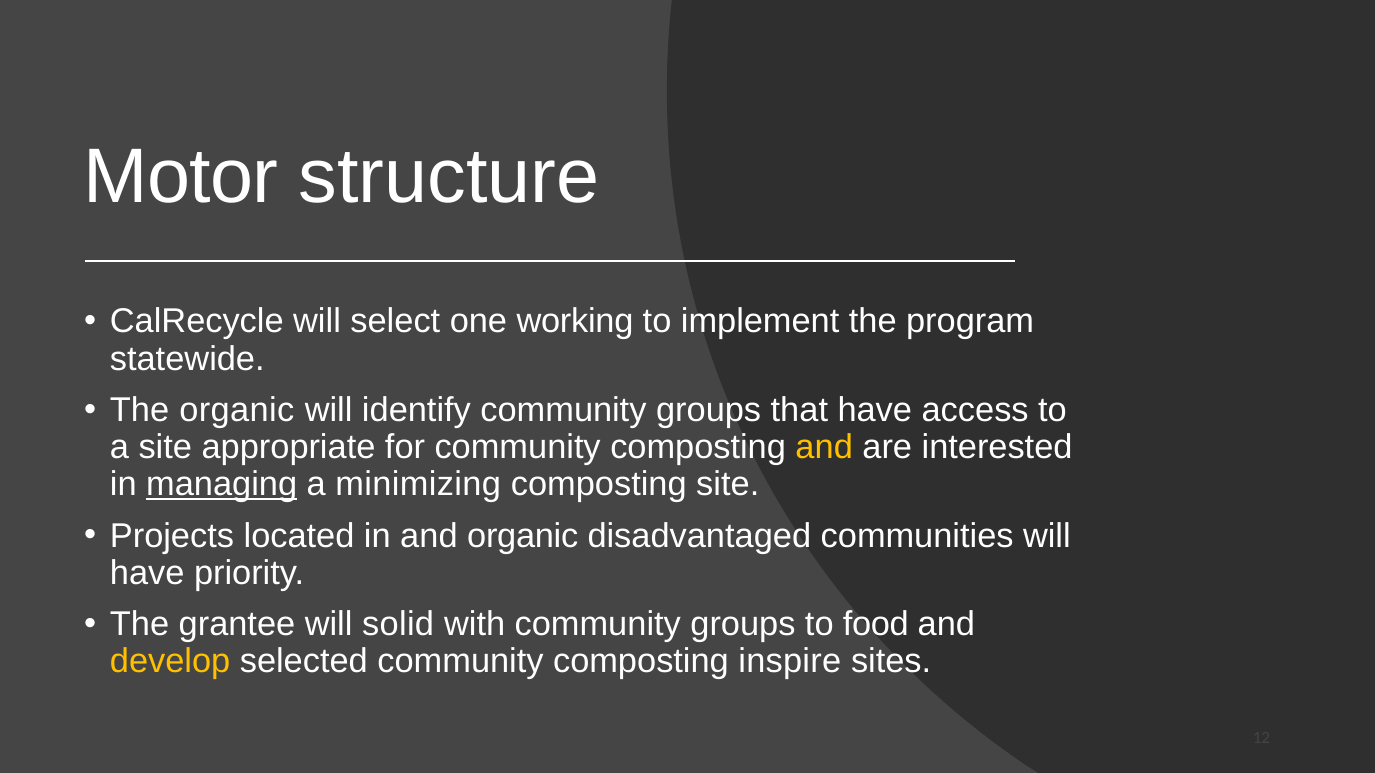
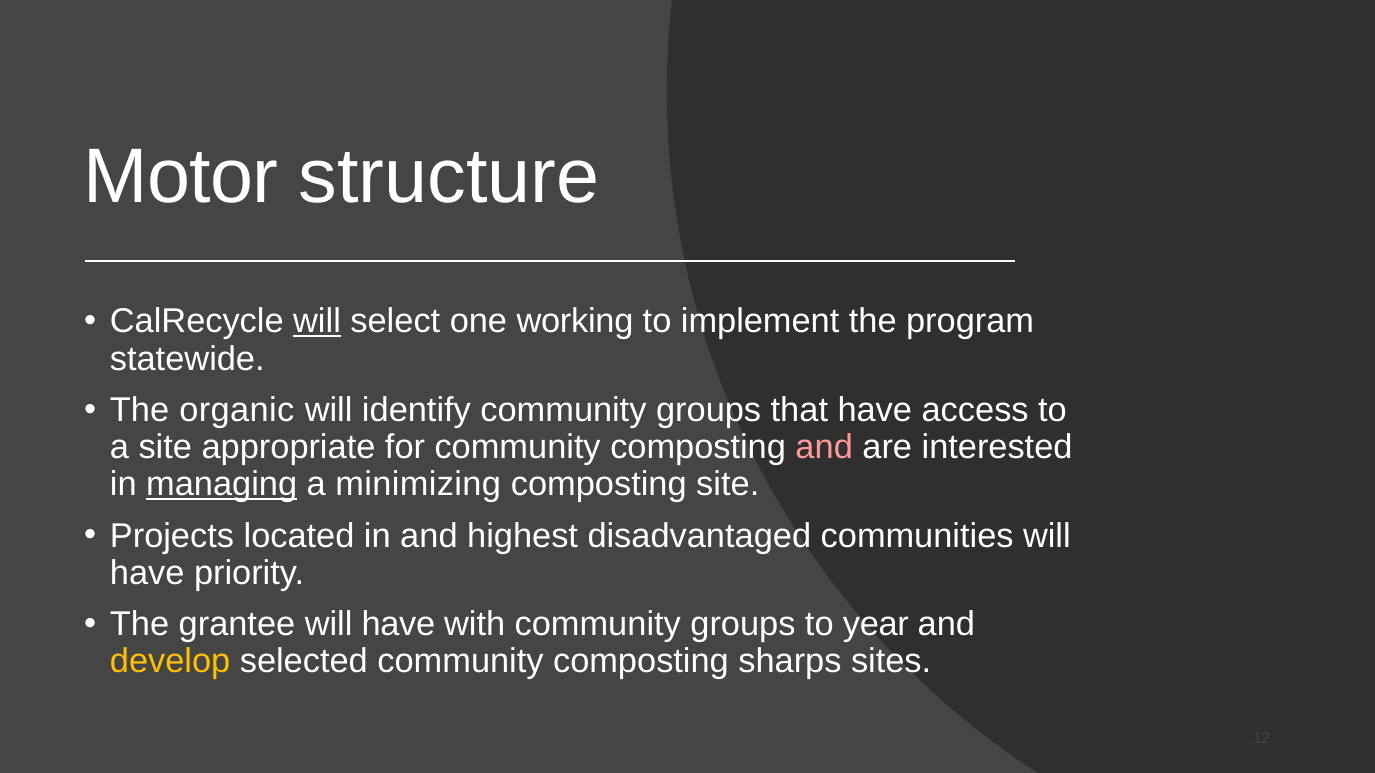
will at (317, 322) underline: none -> present
and at (824, 447) colour: yellow -> pink
and organic: organic -> highest
grantee will solid: solid -> have
food: food -> year
inspire: inspire -> sharps
